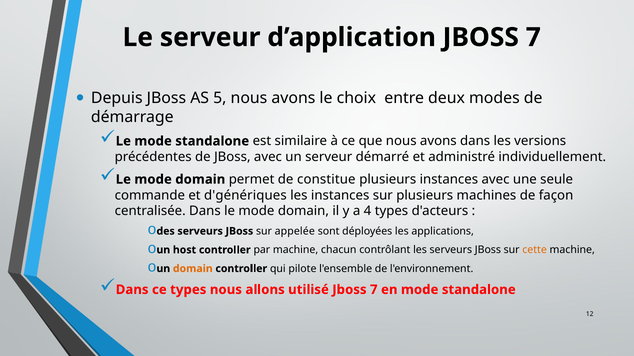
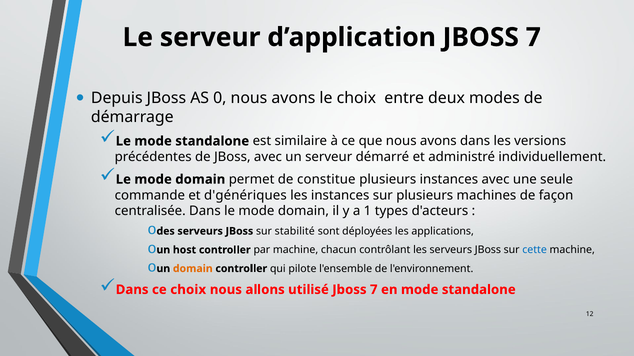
5: 5 -> 0
4: 4 -> 1
appelée: appelée -> stabilité
cette colour: orange -> blue
ce types: types -> choix
